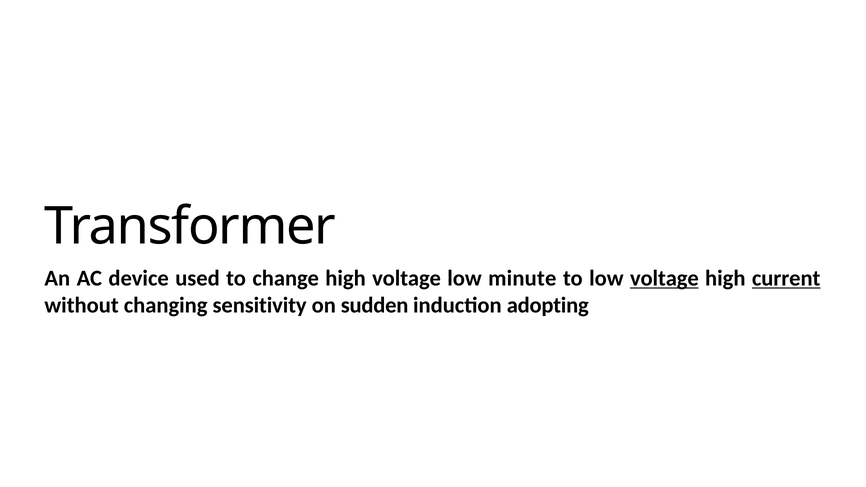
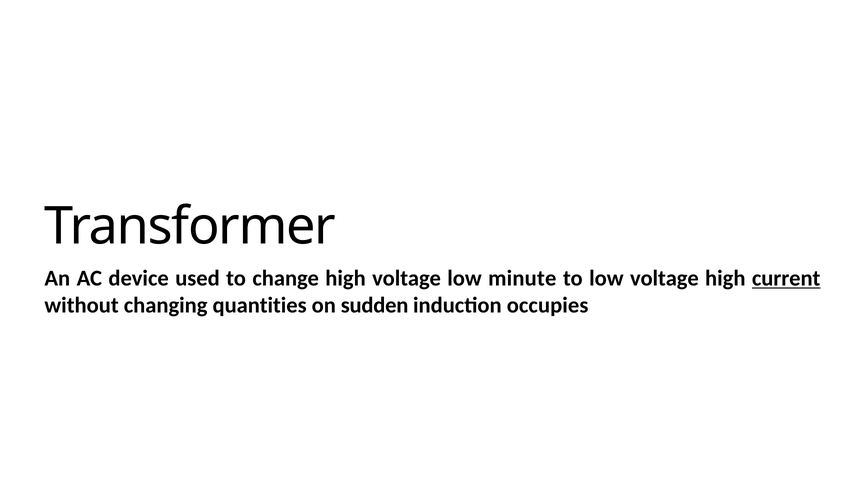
voltage at (664, 278) underline: present -> none
sensitivity: sensitivity -> quantities
adopting: adopting -> occupies
